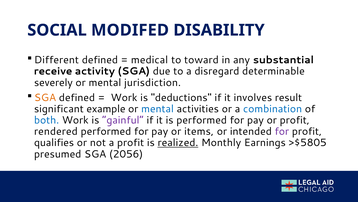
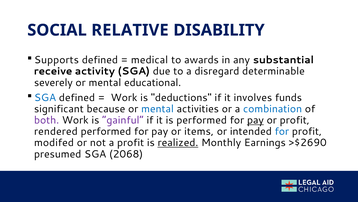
MODIFED: MODIFED -> RELATIVE
Different: Different -> Supports
toward: toward -> awards
jurisdiction: jurisdiction -> educational
SGA at (45, 97) colour: orange -> blue
result: result -> funds
example: example -> because
both colour: blue -> purple
pay at (255, 120) underline: none -> present
for at (282, 131) colour: purple -> blue
qualifies: qualifies -> modifed
>$5805: >$5805 -> >$2690
2056: 2056 -> 2068
